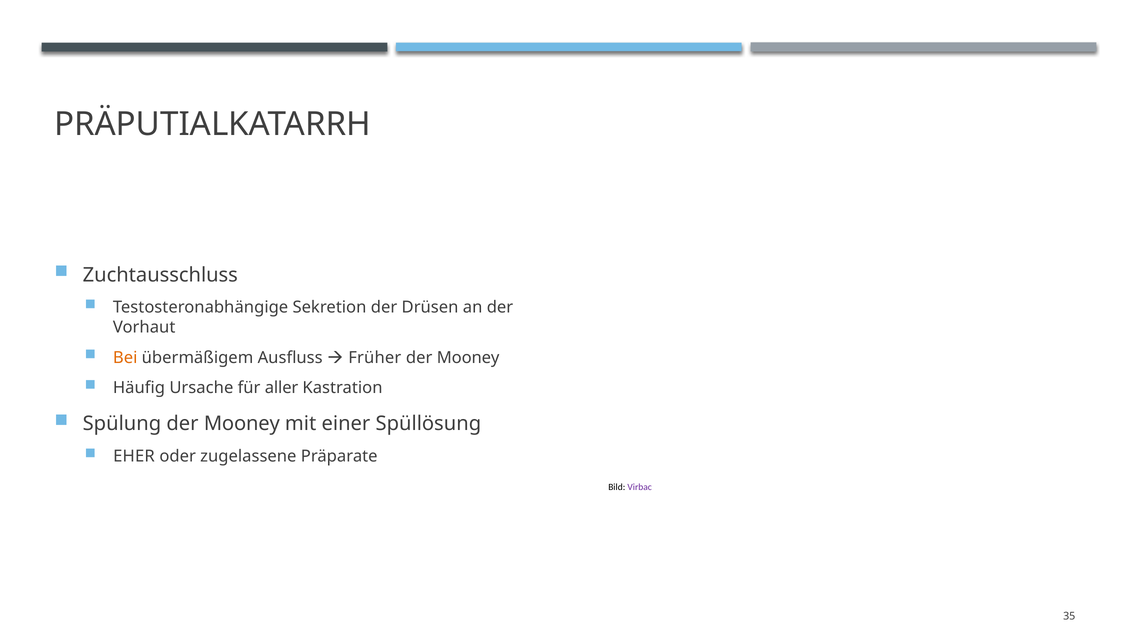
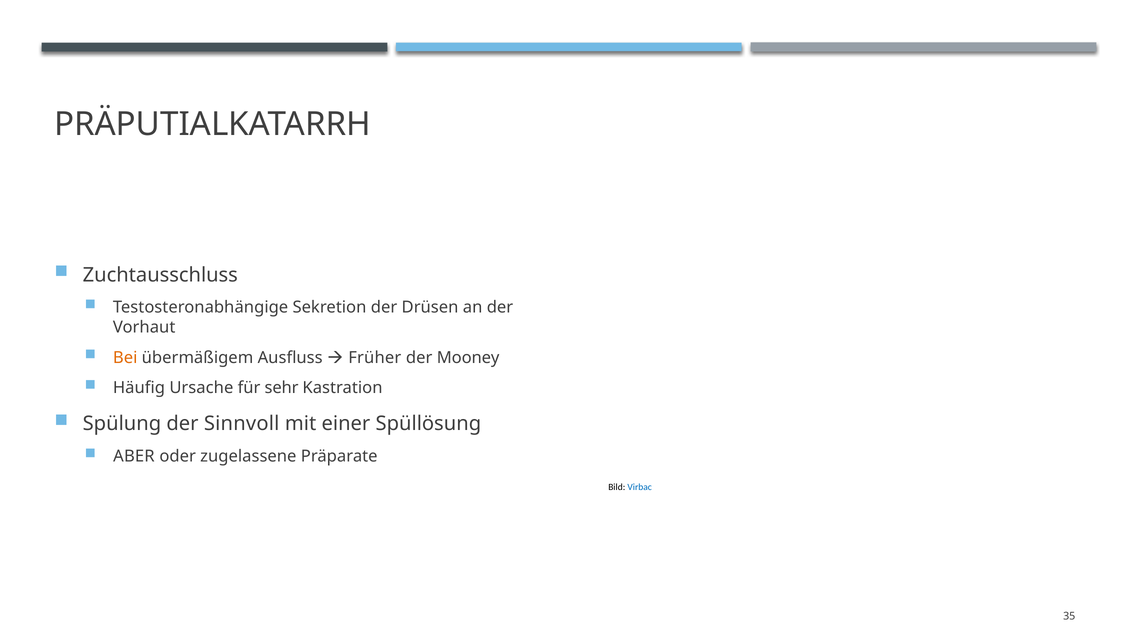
aller: aller -> sehr
Spülung der Mooney: Mooney -> Sinnvoll
EHER: EHER -> ABER
Virbac colour: purple -> blue
